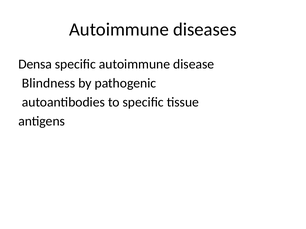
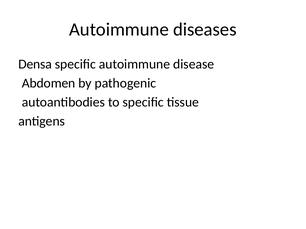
Blindness: Blindness -> Abdomen
